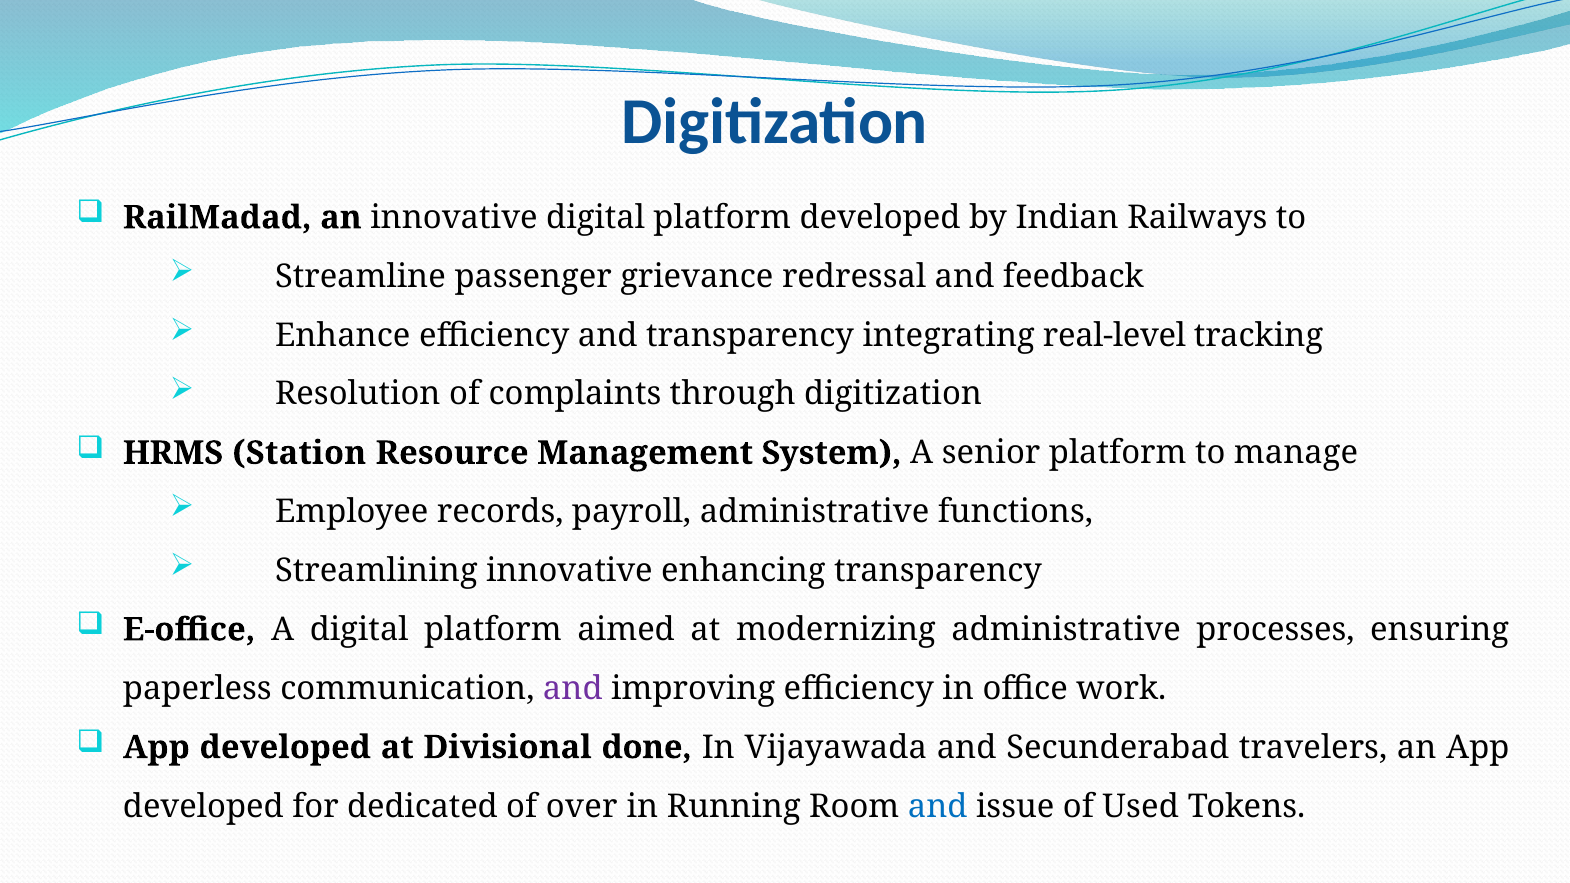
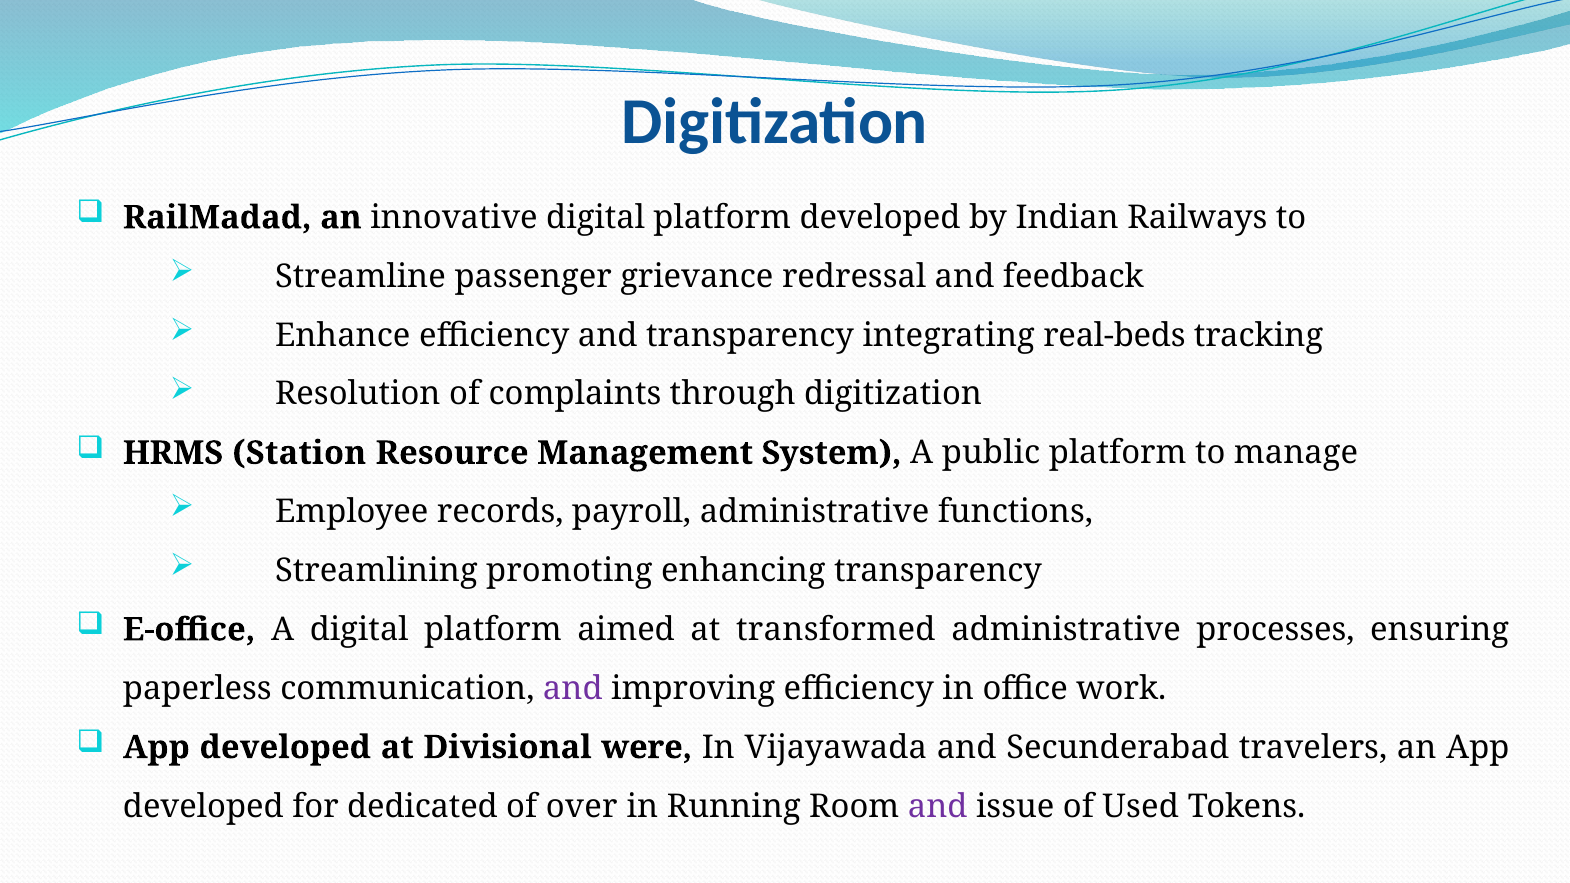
real-level: real-level -> real-beds
senior: senior -> public
Streamlining innovative: innovative -> promoting
modernizing: modernizing -> transformed
done: done -> were
and at (938, 806) colour: blue -> purple
